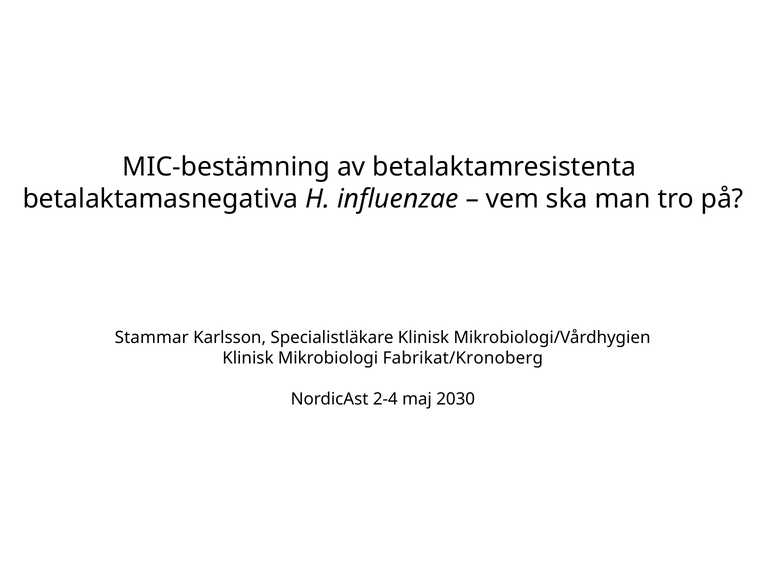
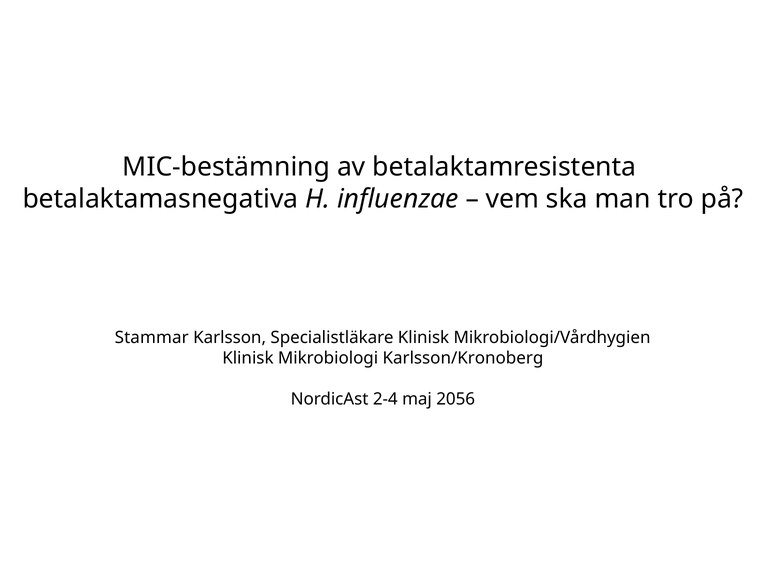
Fabrikat/Kronoberg: Fabrikat/Kronoberg -> Karlsson/Kronoberg
2030: 2030 -> 2056
